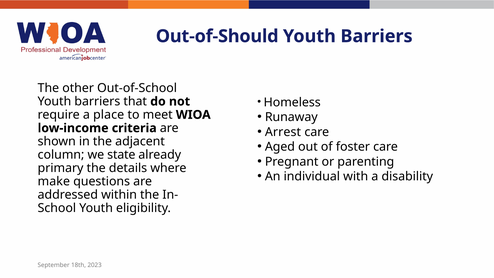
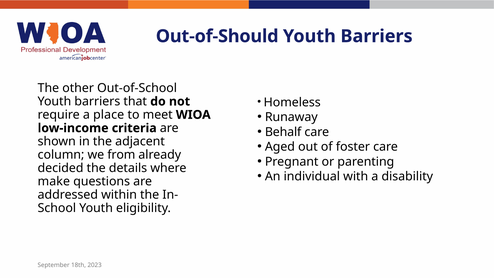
Arrest: Arrest -> Behalf
state: state -> from
primary: primary -> decided
